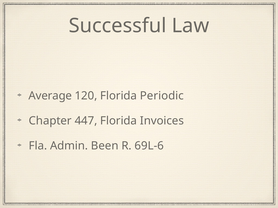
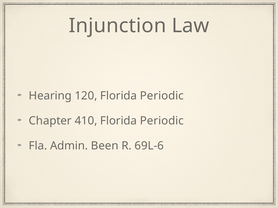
Successful: Successful -> Injunction
Average: Average -> Hearing
447: 447 -> 410
Invoices at (162, 121): Invoices -> Periodic
